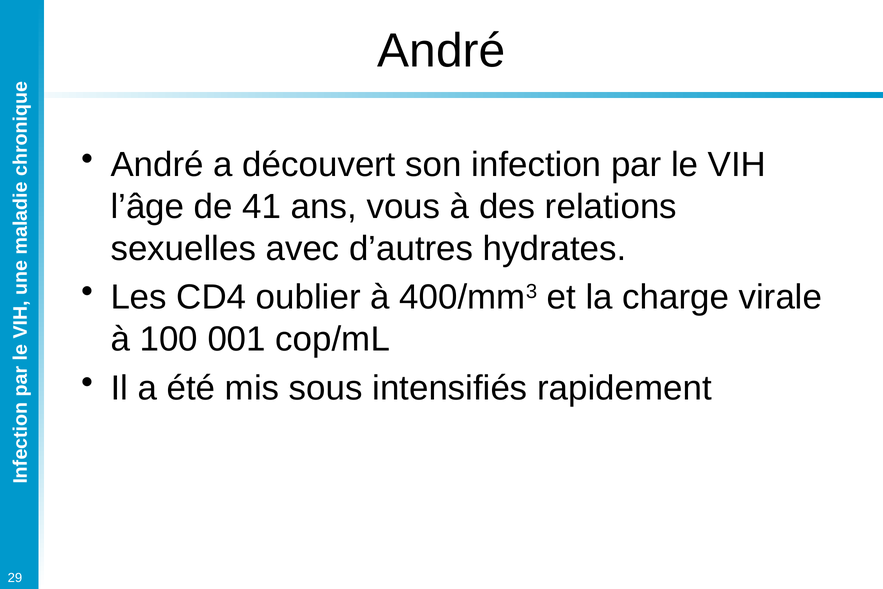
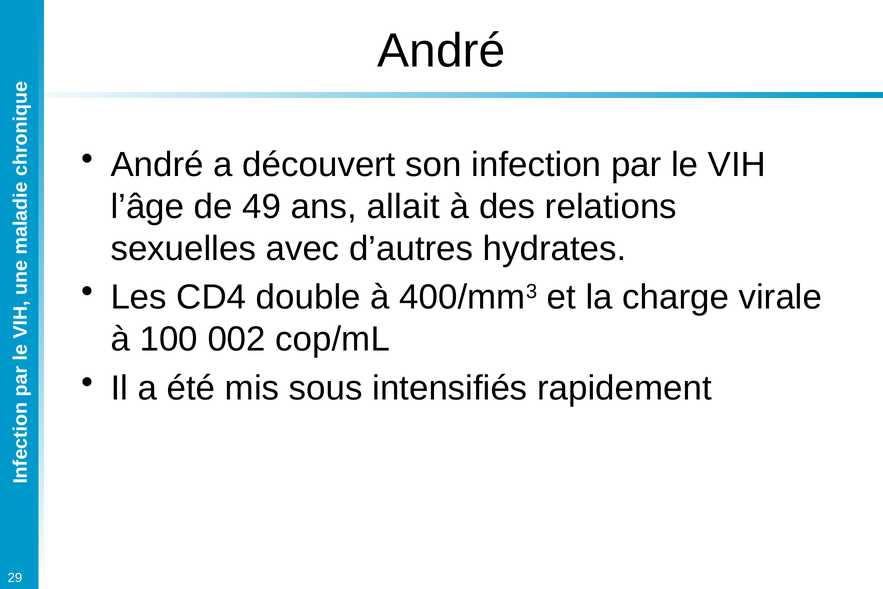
41: 41 -> 49
vous: vous -> allait
oublier: oublier -> double
001: 001 -> 002
